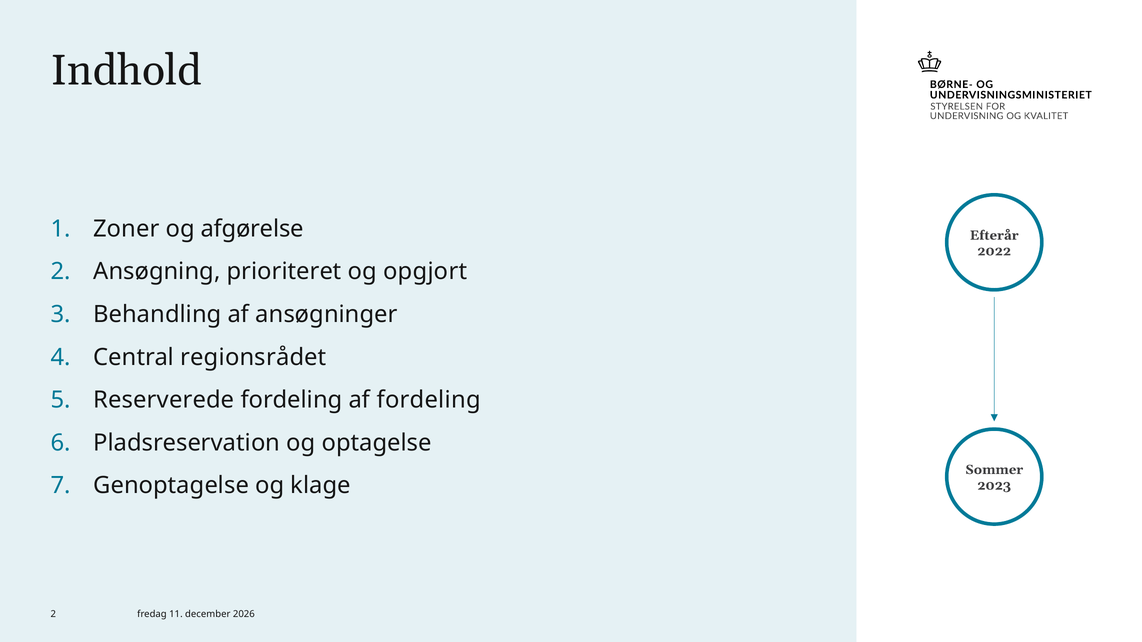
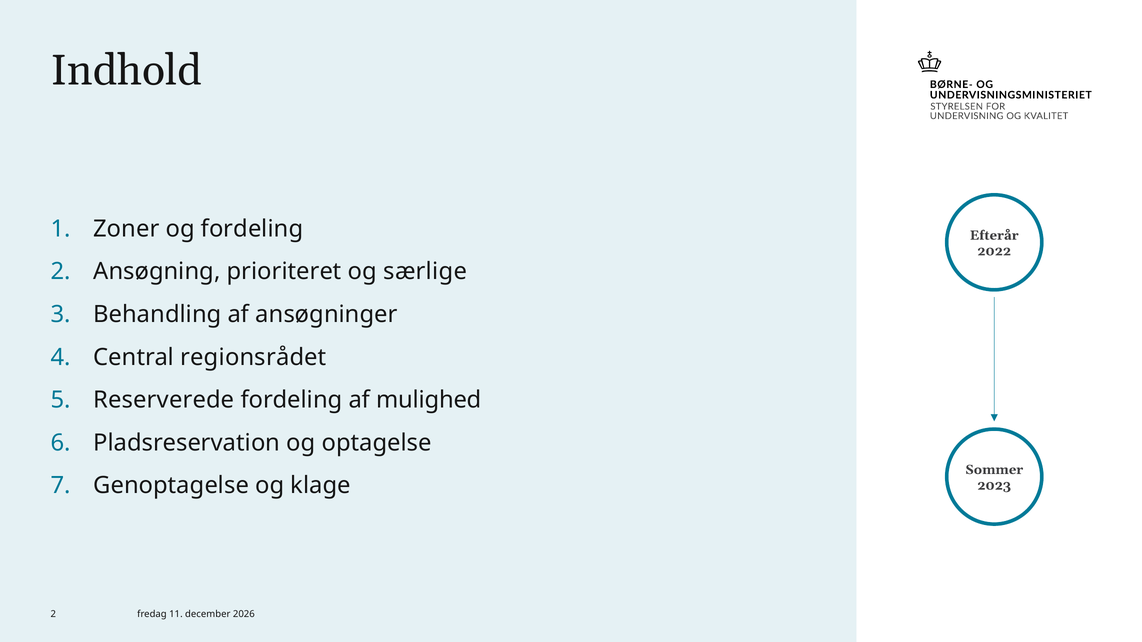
og afgørelse: afgørelse -> fordeling
opgjort: opgjort -> særlige
af fordeling: fordeling -> mulighed
